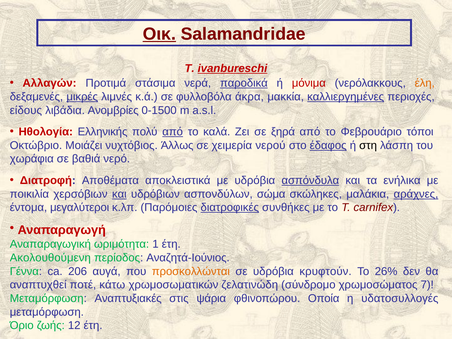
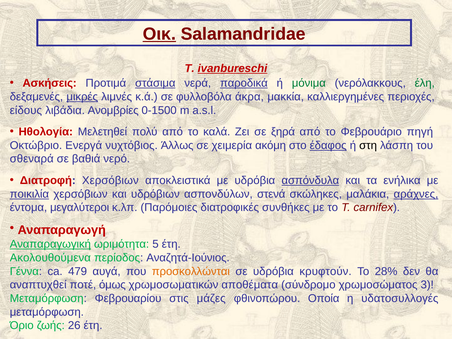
Αλλαγών: Αλλαγών -> Ασκήσεις
στάσιμα underline: none -> present
μόνιμα colour: red -> green
έλη colour: orange -> green
καλλιεργημένες underline: present -> none
Ελληνικής: Ελληνικής -> Μελετηθεί
από at (173, 132) underline: present -> none
τόποι: τόποι -> πηγή
Μοιάζει: Μοιάζει -> Ενεργά
νερού: νερού -> ακόμη
χωράφια: χωράφια -> σθεναρά
Διατροφή Αποθέματα: Αποθέματα -> Χερσόβιων
ποικιλία underline: none -> present
και at (119, 194) underline: present -> none
σώμα: σώμα -> στενά
διατροφικές underline: present -> none
Αναπαραγωγική underline: none -> present
1: 1 -> 5
Ακολουθούμενη: Ακολουθούμενη -> Ακολουθούμενα
206: 206 -> 479
26%: 26% -> 28%
κάτω: κάτω -> όμως
ζελατινώδη: ζελατινώδη -> αποθέματα
7: 7 -> 3
Αναπτυξιακές: Αναπτυξιακές -> Φεβρουαρίου
ψάρια: ψάρια -> μάζες
12: 12 -> 26
